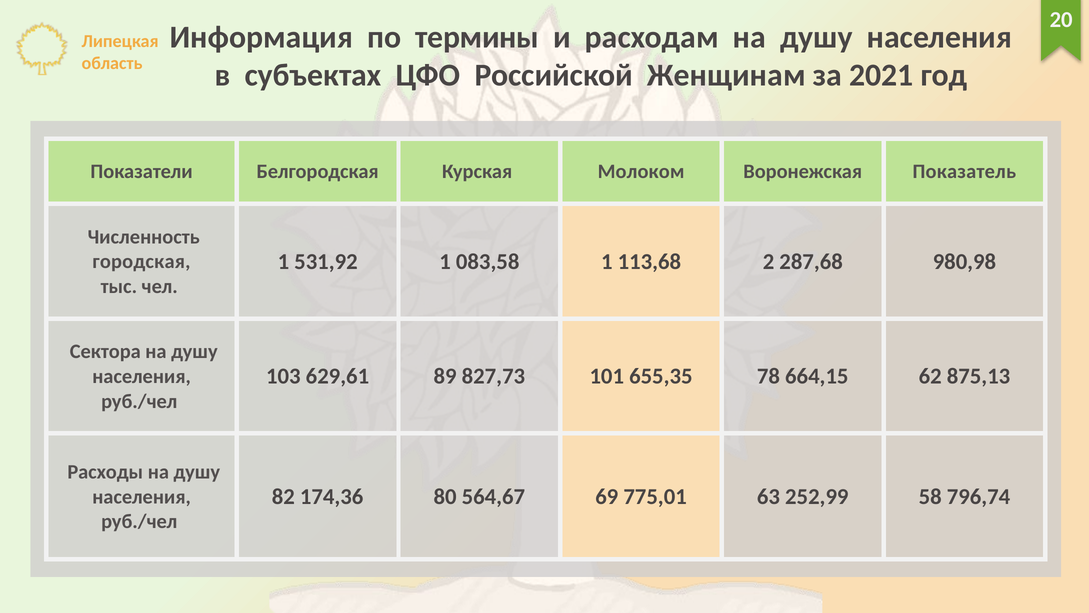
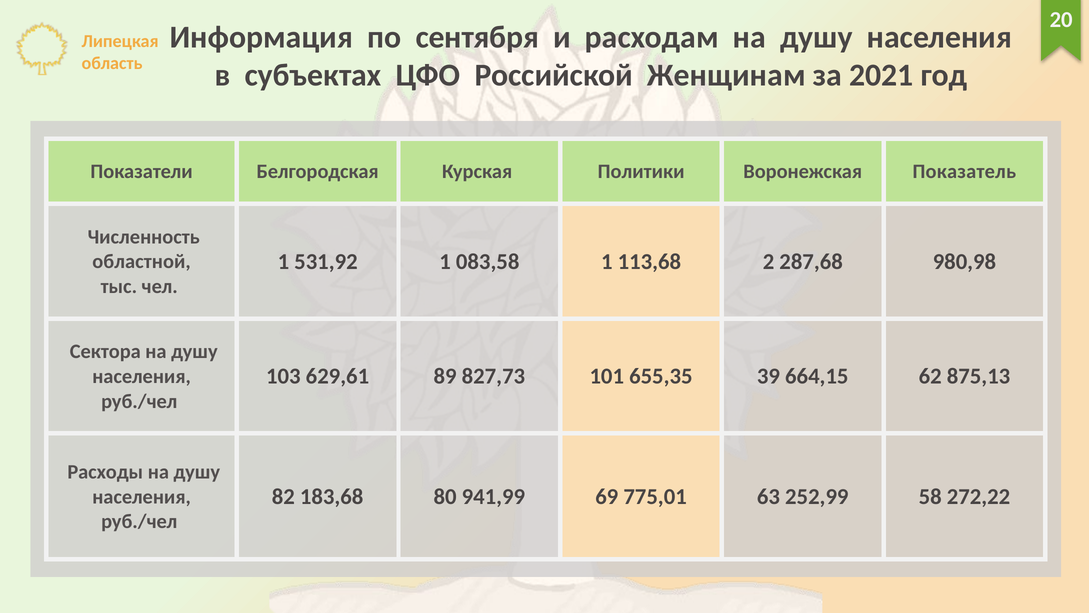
термины: термины -> сентября
Молоком: Молоком -> Политики
городская: городская -> областной
78: 78 -> 39
174,36: 174,36 -> 183,68
564,67: 564,67 -> 941,99
796,74: 796,74 -> 272,22
